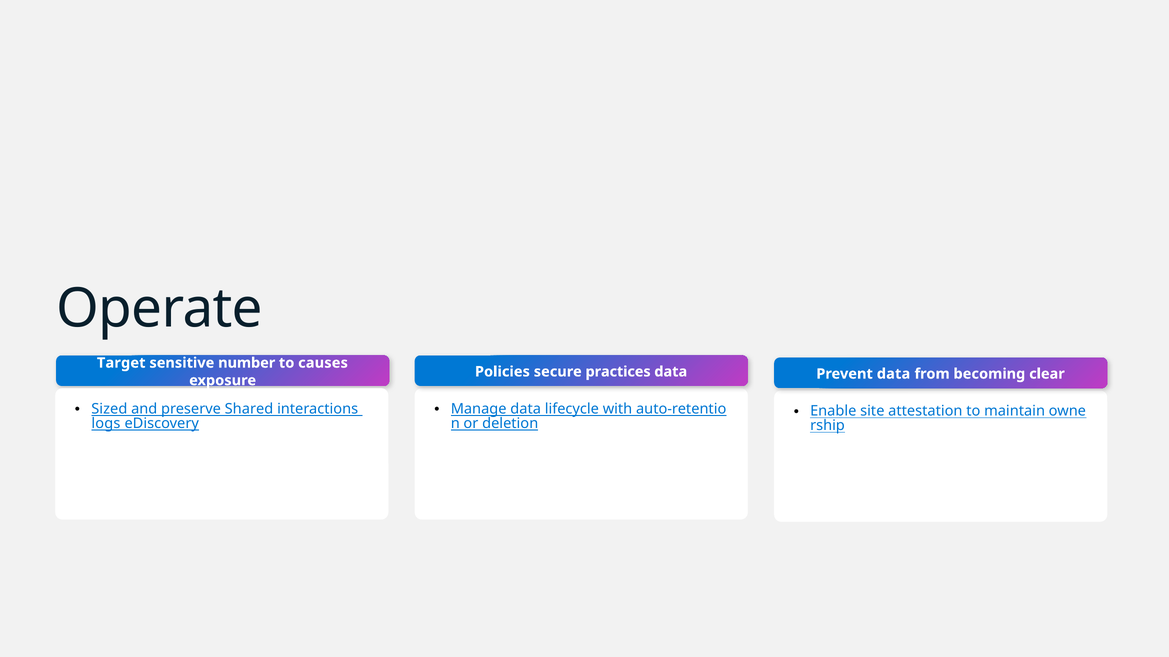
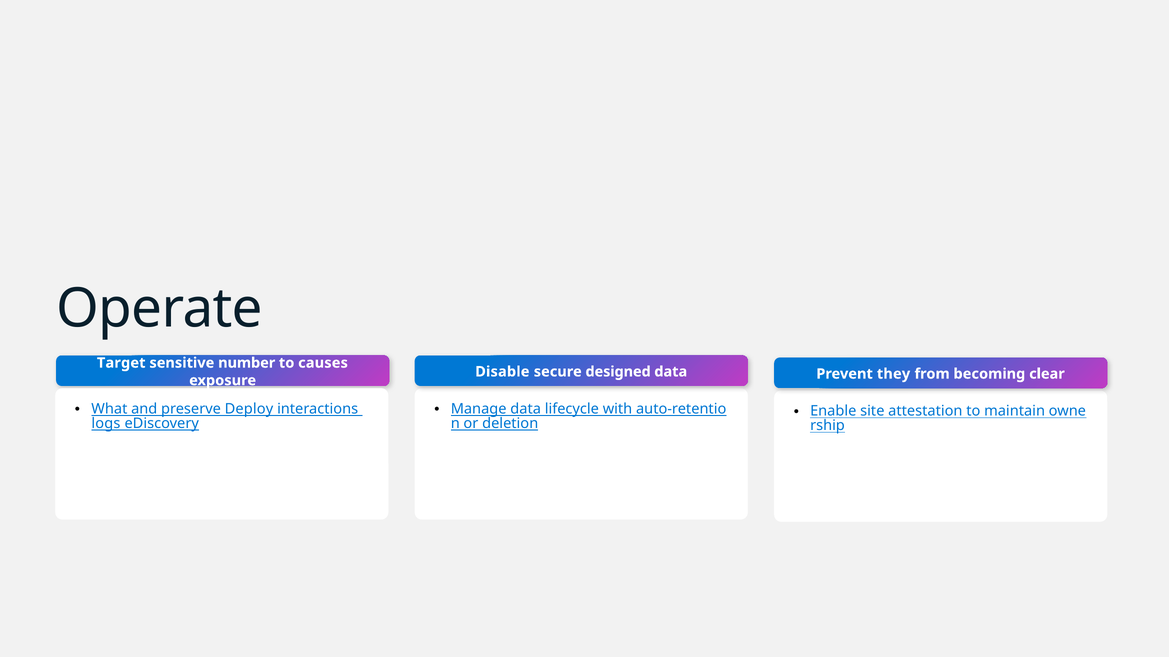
Policies: Policies -> Disable
practices: practices -> designed
Prevent data: data -> they
Sized: Sized -> What
Shared: Shared -> Deploy
